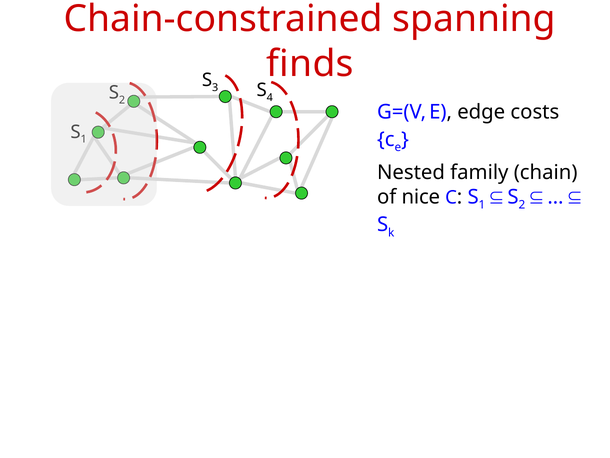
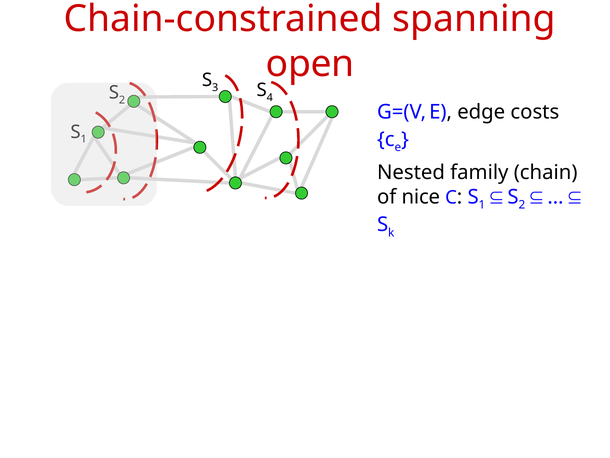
finds: finds -> open
